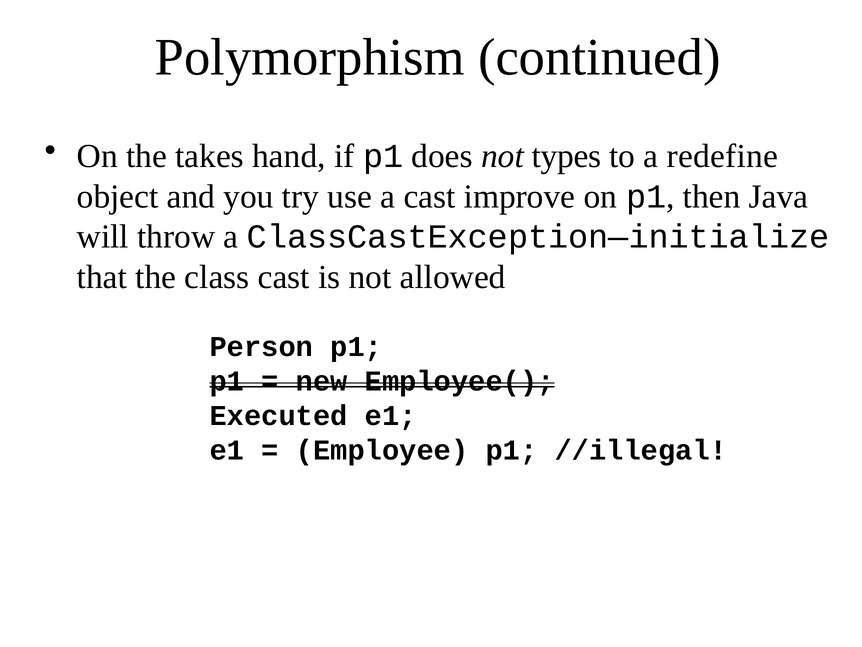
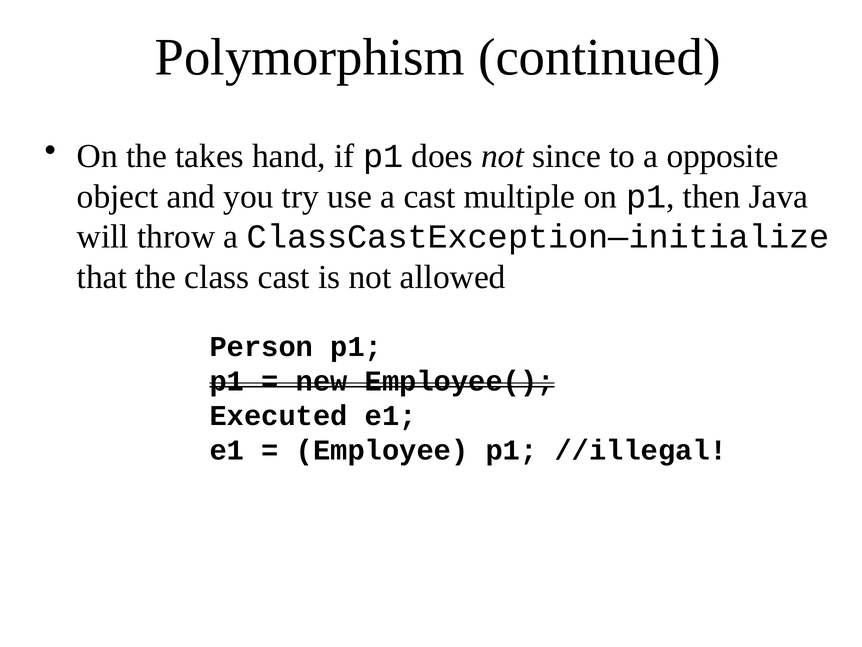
types: types -> since
redefine: redefine -> opposite
improve: improve -> multiple
